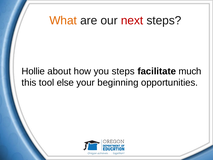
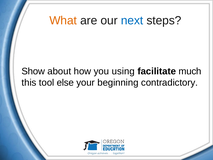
next colour: red -> blue
Hollie: Hollie -> Show
you steps: steps -> using
opportunities: opportunities -> contradictory
